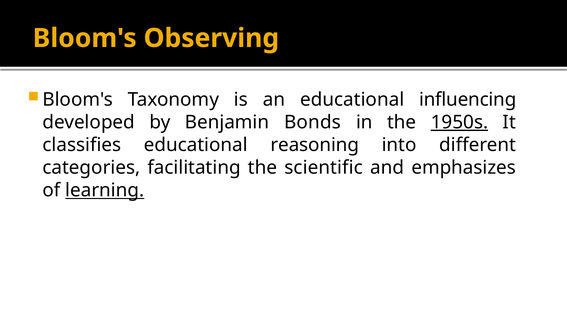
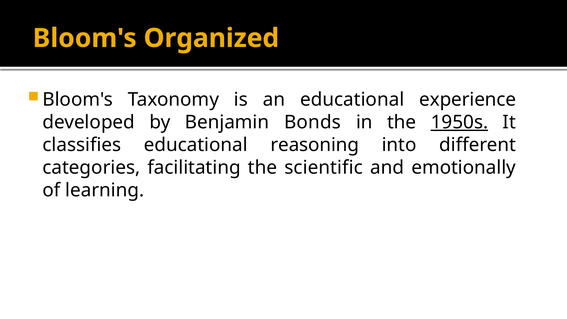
Observing: Observing -> Organized
influencing: influencing -> experience
emphasizes: emphasizes -> emotionally
learning underline: present -> none
